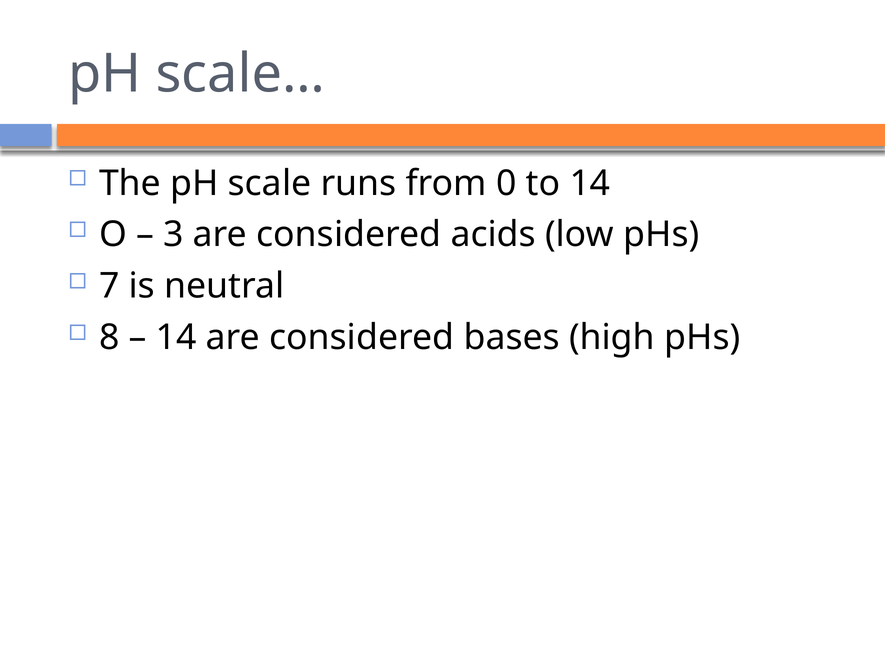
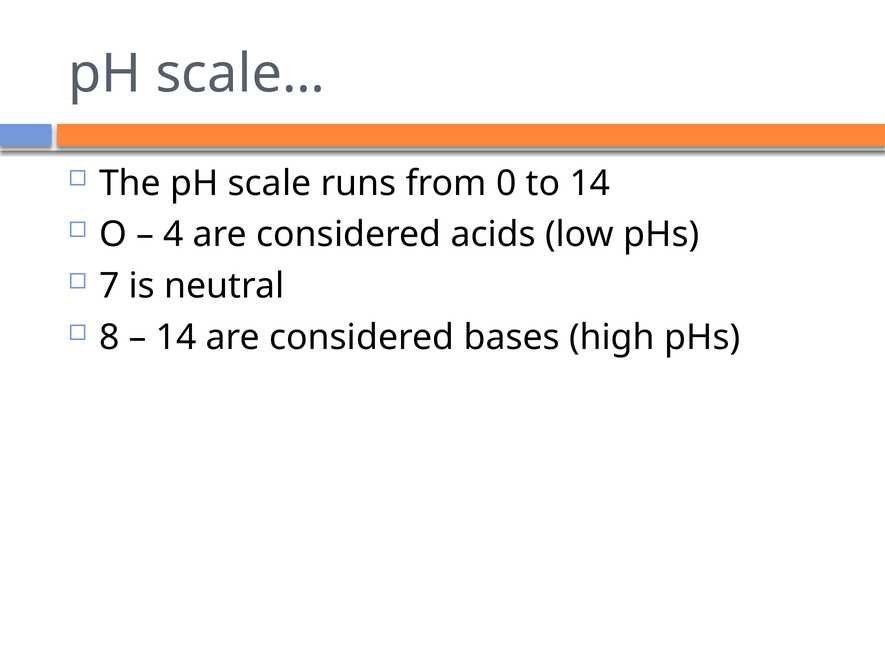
3: 3 -> 4
